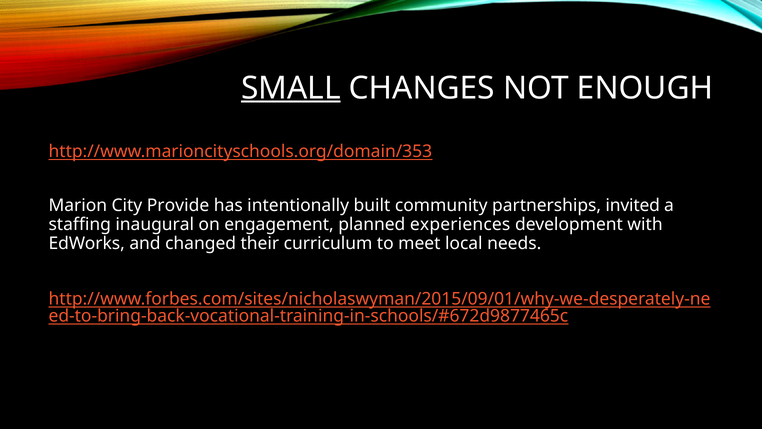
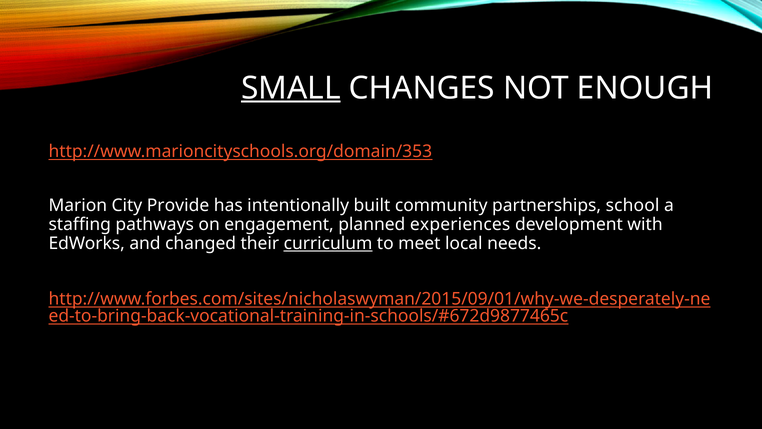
invited: invited -> school
inaugural: inaugural -> pathways
curriculum underline: none -> present
